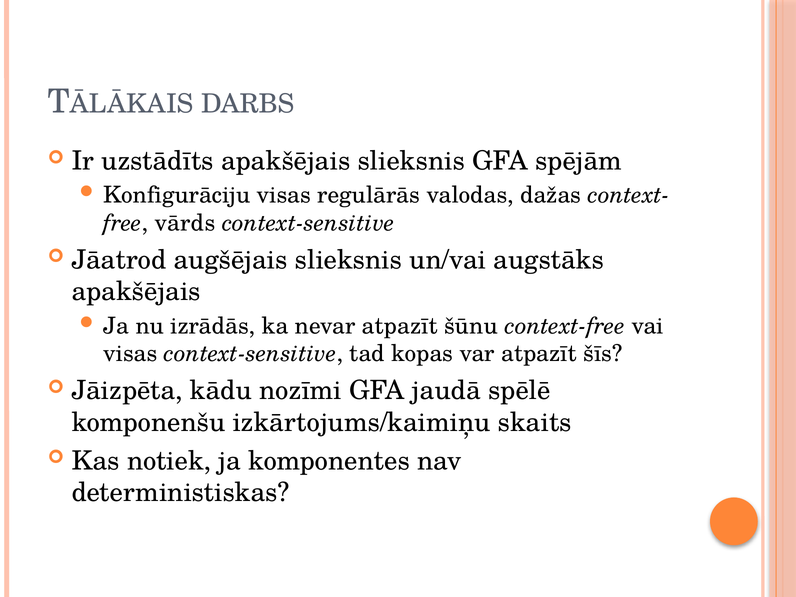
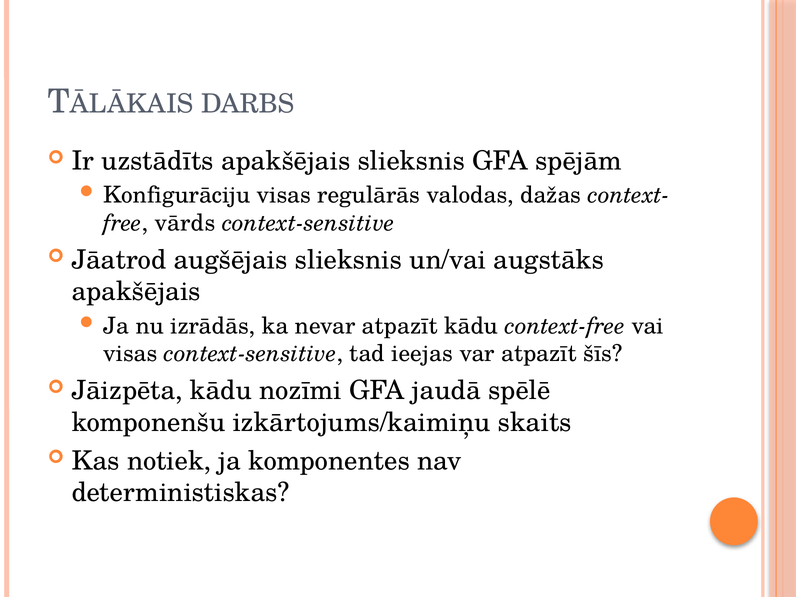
atpazīt šūnu: šūnu -> kādu
kopas: kopas -> ieejas
